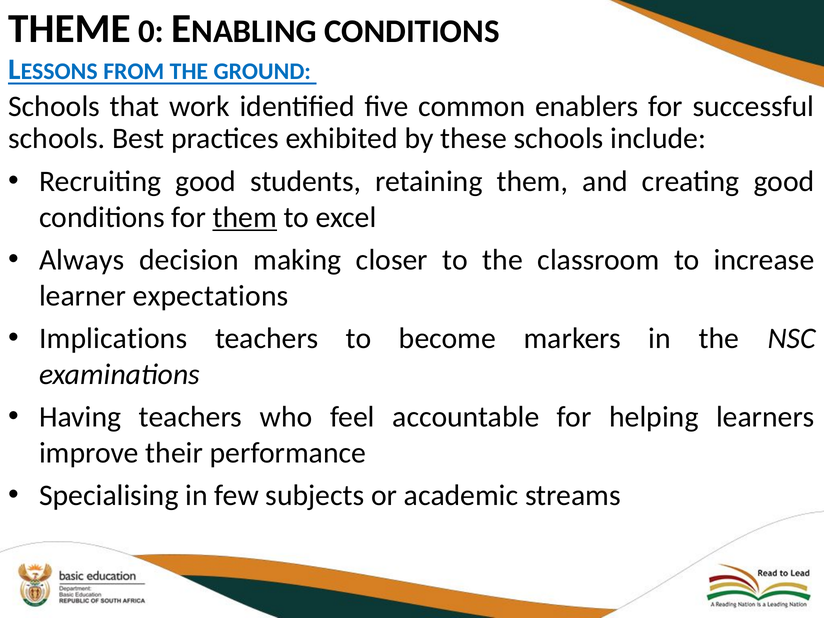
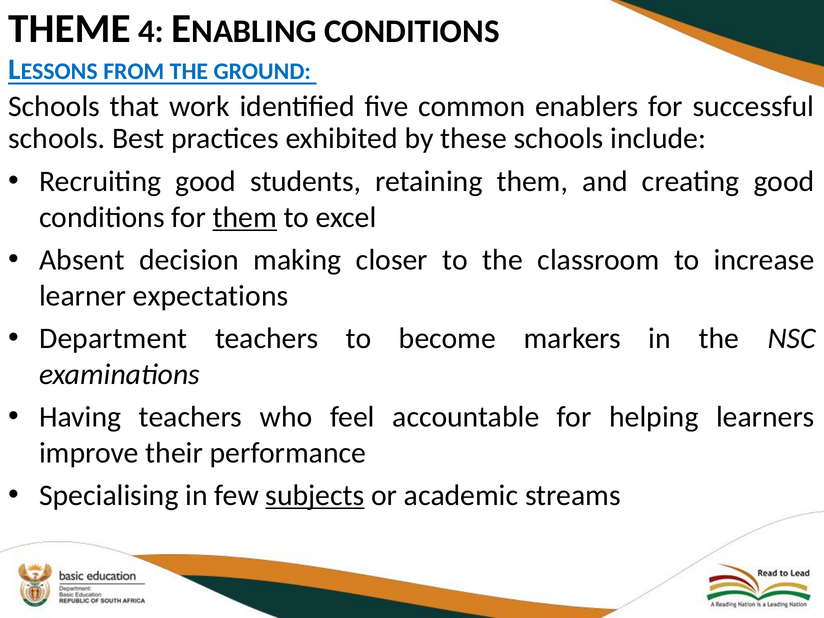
0: 0 -> 4
Always: Always -> Absent
Implications: Implications -> Department
subjects underline: none -> present
